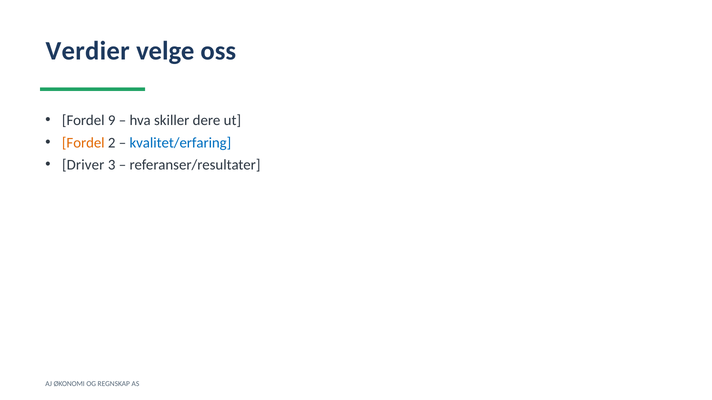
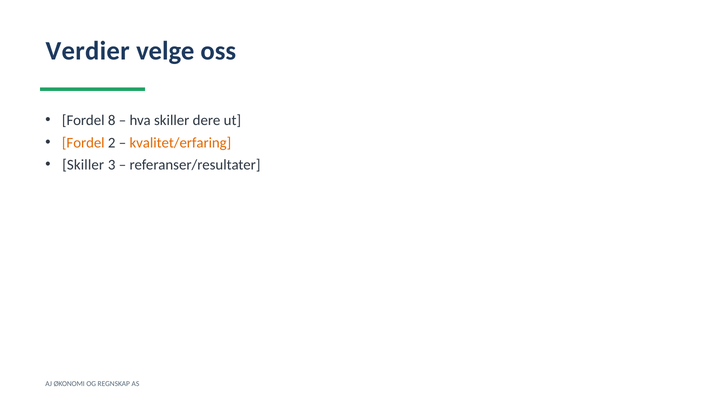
9: 9 -> 8
kvalitet/erfaring colour: blue -> orange
Driver at (83, 165): Driver -> Skiller
